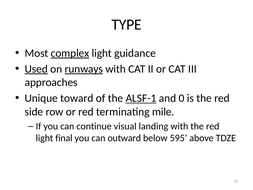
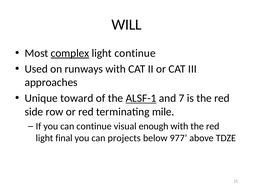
TYPE: TYPE -> WILL
light guidance: guidance -> continue
Used underline: present -> none
runways underline: present -> none
0: 0 -> 7
landing: landing -> enough
outward: outward -> projects
595: 595 -> 977
